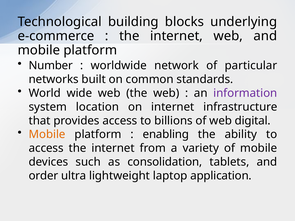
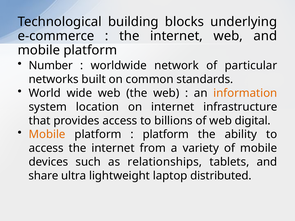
information colour: purple -> orange
enabling at (166, 135): enabling -> platform
consolidation: consolidation -> relationships
order: order -> share
application: application -> distributed
